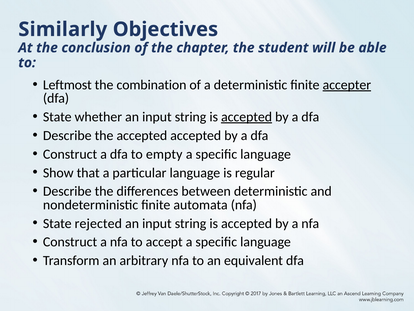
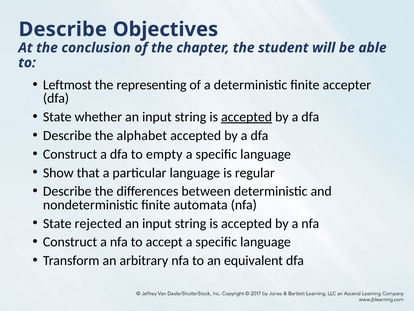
Similarly at (63, 29): Similarly -> Describe
combination: combination -> representing
accepter underline: present -> none
the accepted: accepted -> alphabet
